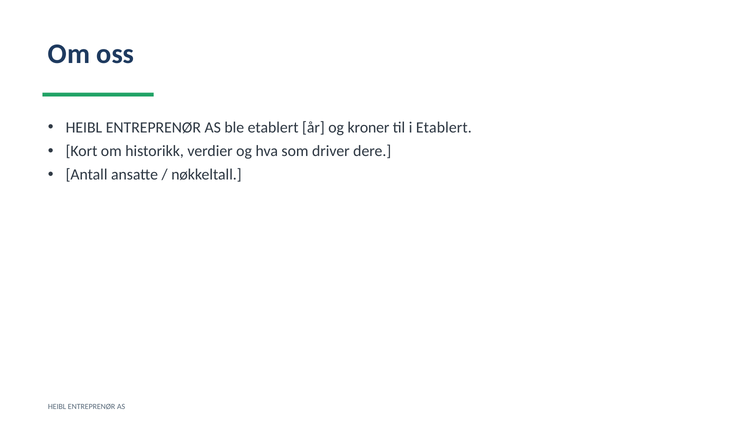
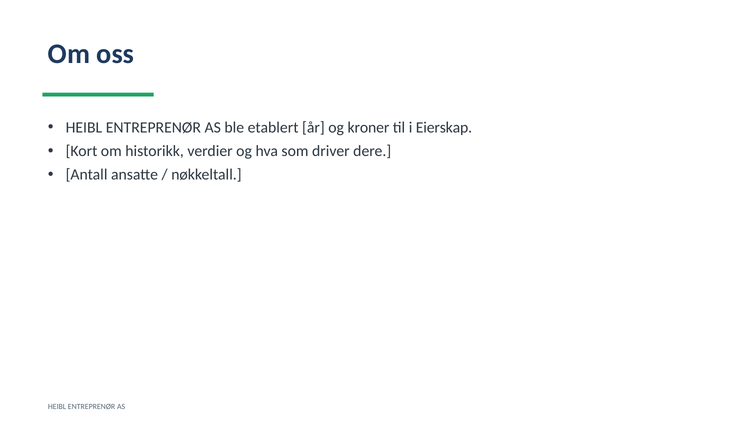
i Etablert: Etablert -> Eierskap
